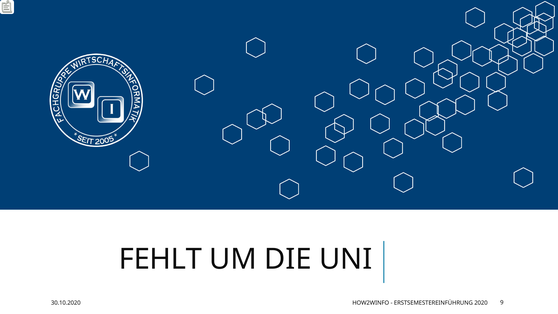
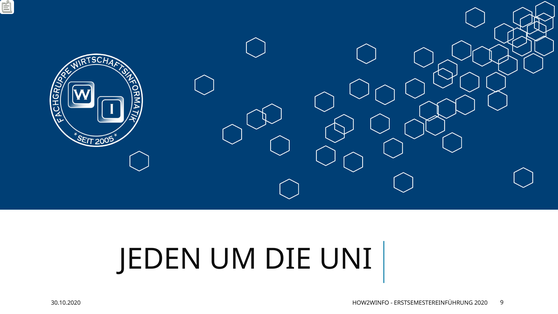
FEHLT: FEHLT -> JEDEN
